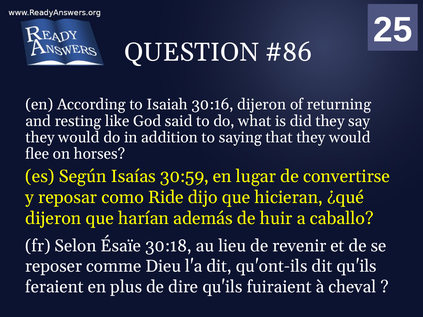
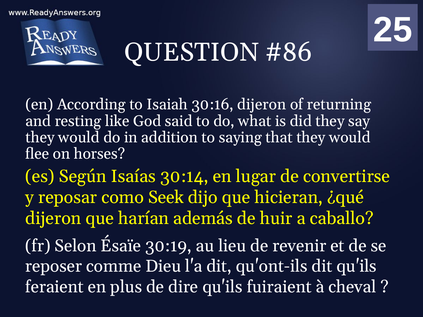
30:59: 30:59 -> 30:14
Ride: Ride -> Seek
30:18: 30:18 -> 30:19
